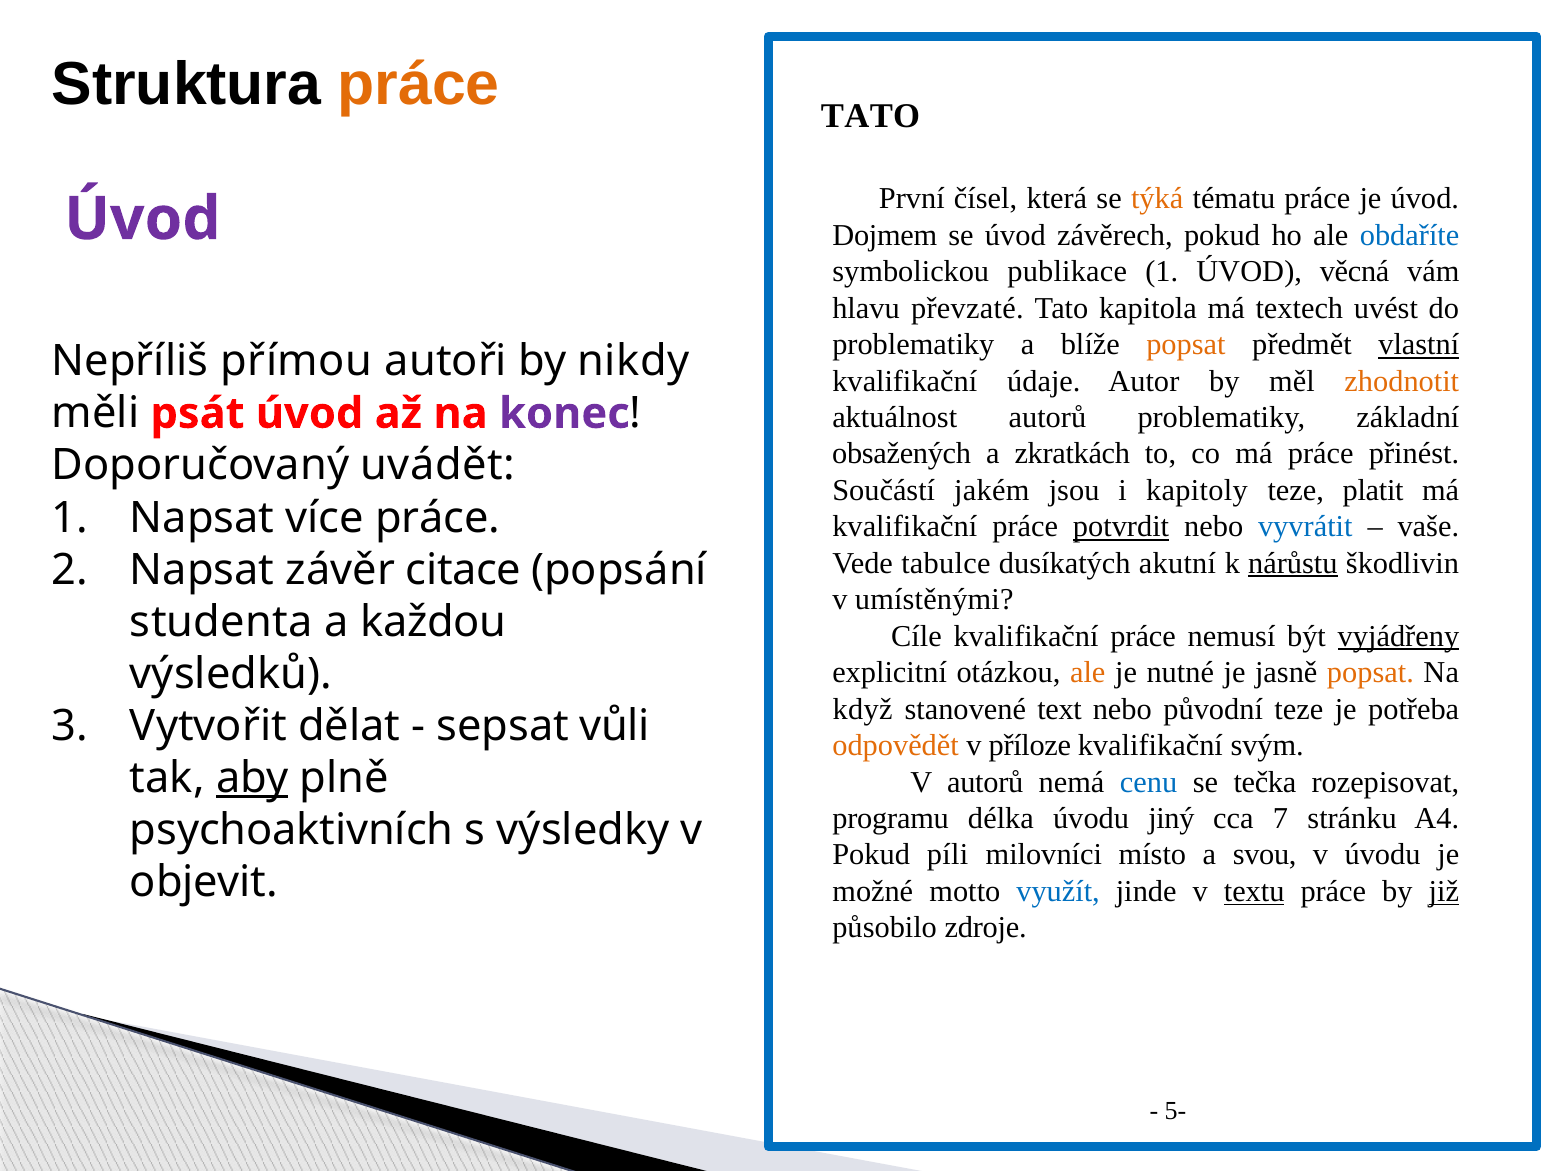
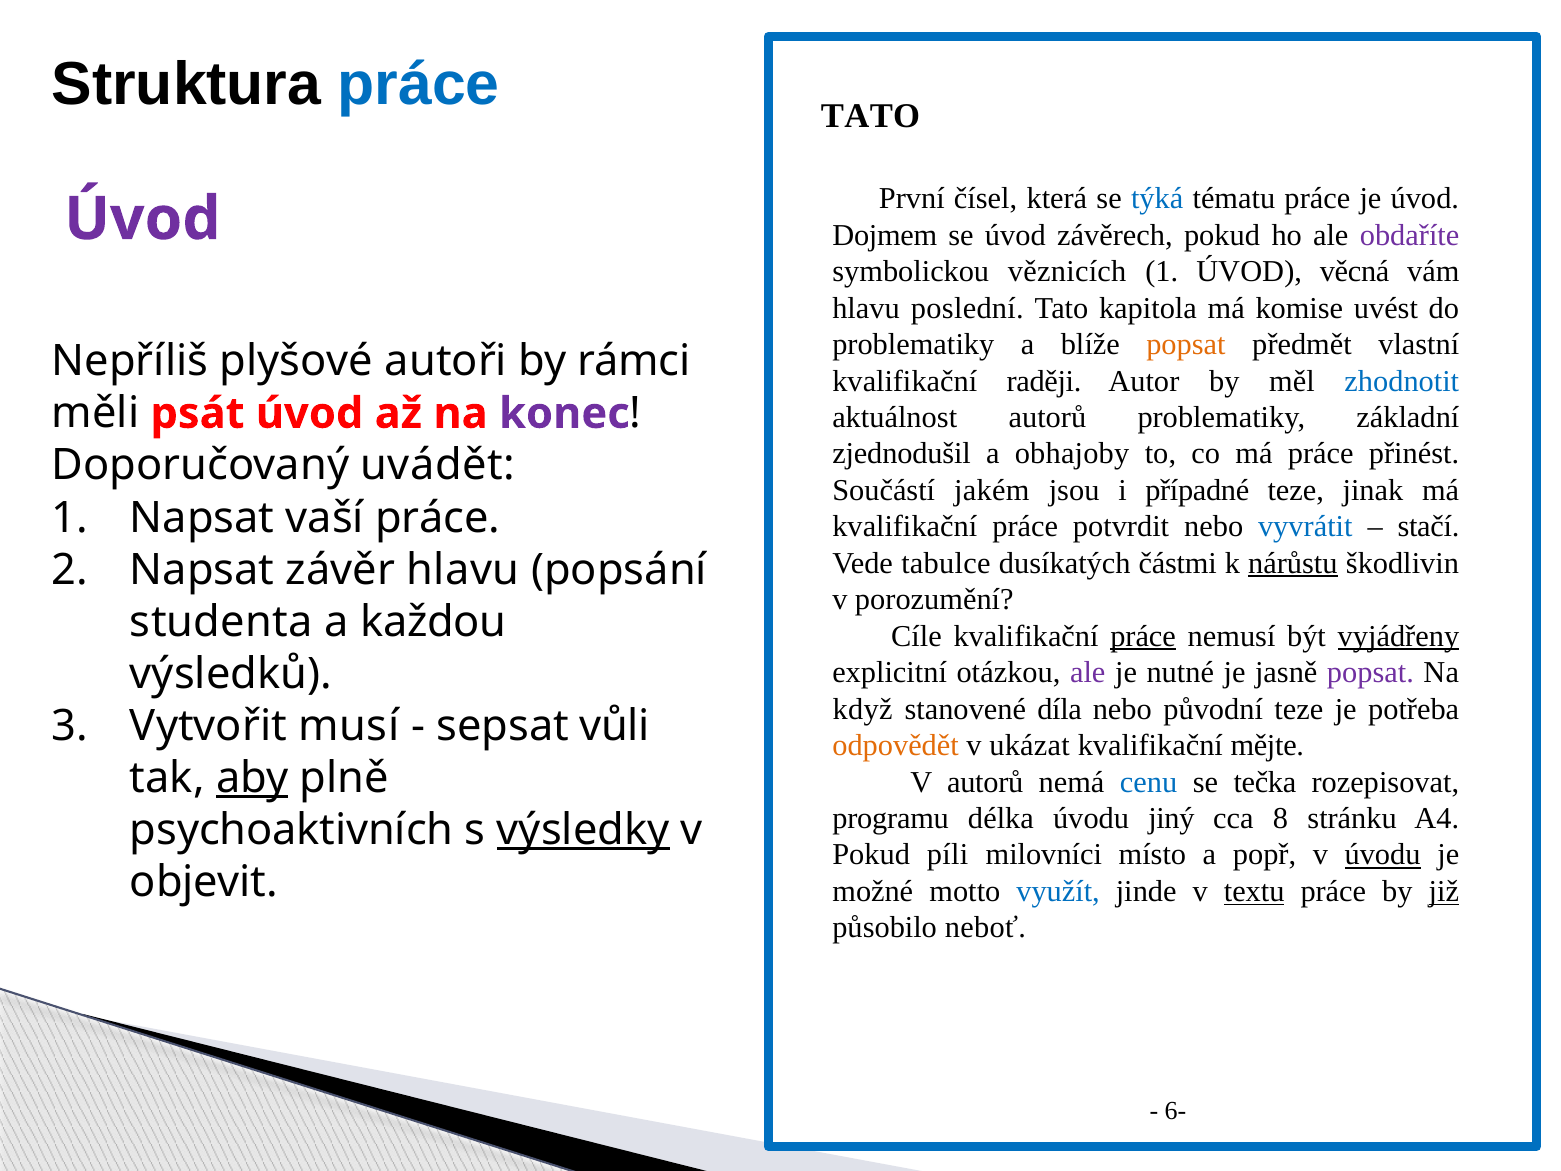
práce at (419, 85) colour: orange -> blue
týká colour: orange -> blue
obdaříte colour: blue -> purple
publikace: publikace -> věznicích
převzaté: převzaté -> poslední
textech: textech -> komise
vlastní underline: present -> none
přímou: přímou -> plyšové
nikdy: nikdy -> rámci
údaje: údaje -> raději
zhodnotit colour: orange -> blue
obsažených: obsažených -> zjednodušil
zkratkách: zkratkách -> obhajoby
kapitoly: kapitoly -> případné
platit: platit -> jinak
více: více -> vaší
potvrdit underline: present -> none
vaše: vaše -> stačí
akutní: akutní -> částmi
závěr citace: citace -> hlavu
umístěnými: umístěnými -> porozumění
práce at (1143, 636) underline: none -> present
ale at (1088, 673) colour: orange -> purple
popsat at (1370, 673) colour: orange -> purple
text: text -> díla
dělat: dělat -> musí
příloze: příloze -> ukázat
svým: svým -> mějte
7: 7 -> 8
výsledky underline: none -> present
svou: svou -> popř
úvodu at (1383, 855) underline: none -> present
zdroje: zdroje -> neboť
5-: 5- -> 6-
